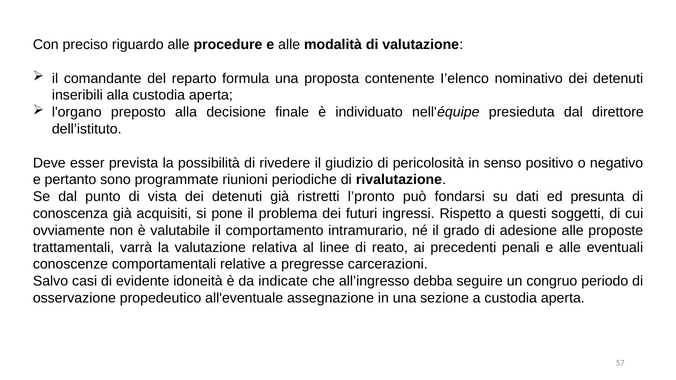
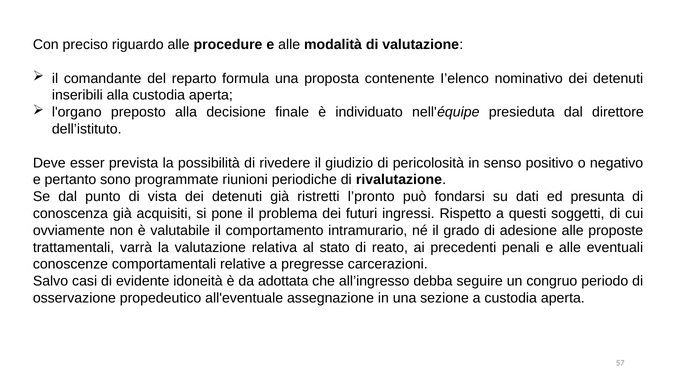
linee: linee -> stato
indicate: indicate -> adottata
